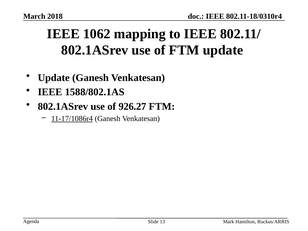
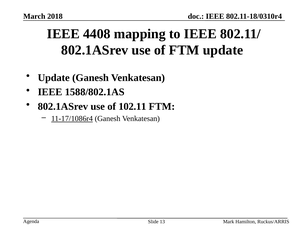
1062: 1062 -> 4408
926.27: 926.27 -> 102.11
